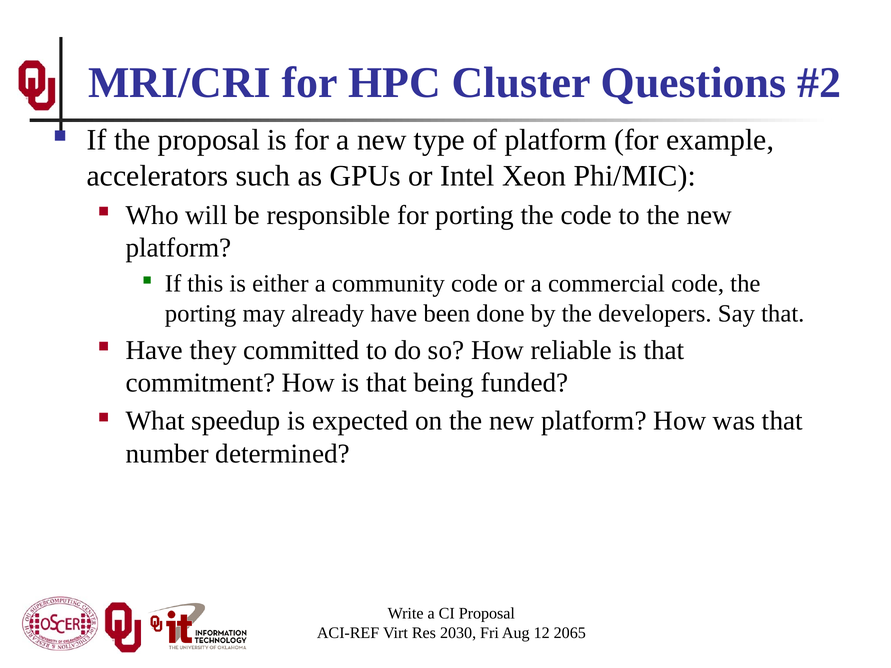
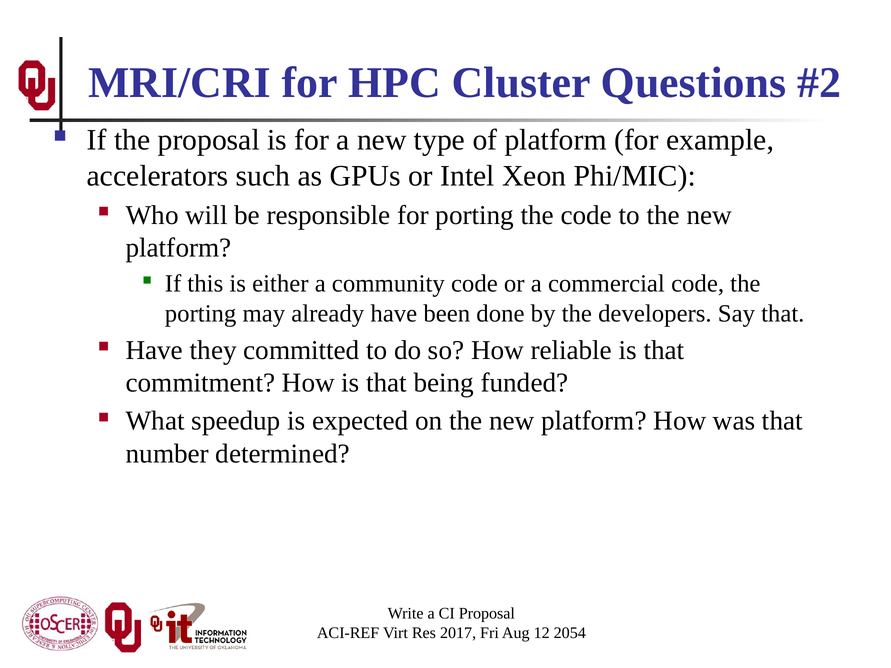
2030: 2030 -> 2017
2065: 2065 -> 2054
